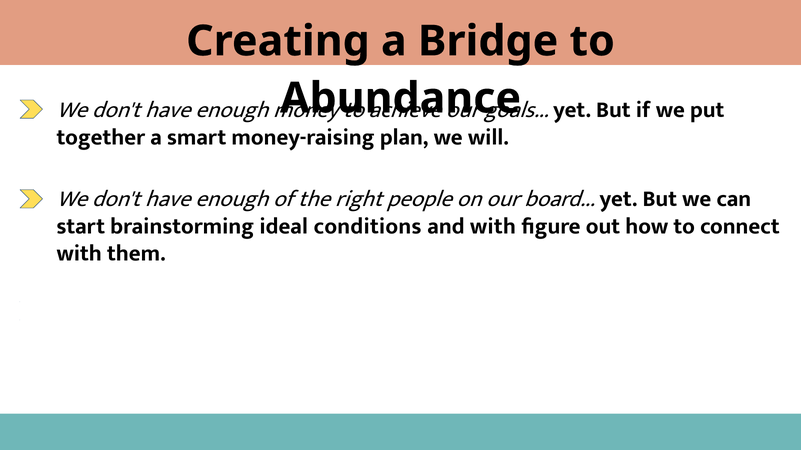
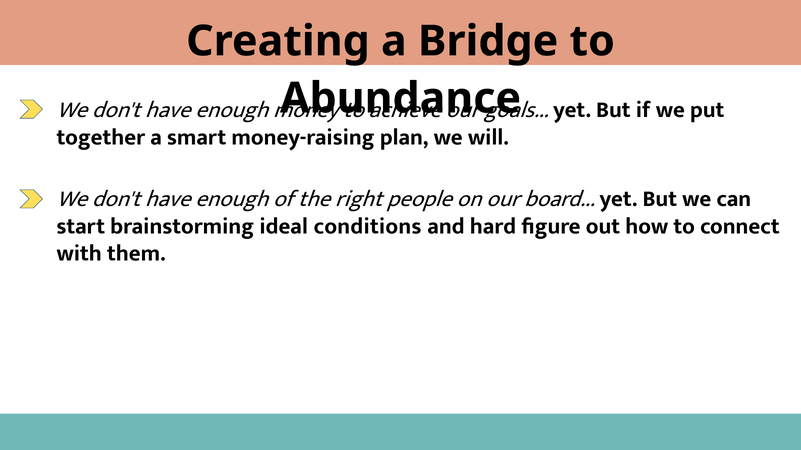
and with: with -> hard
